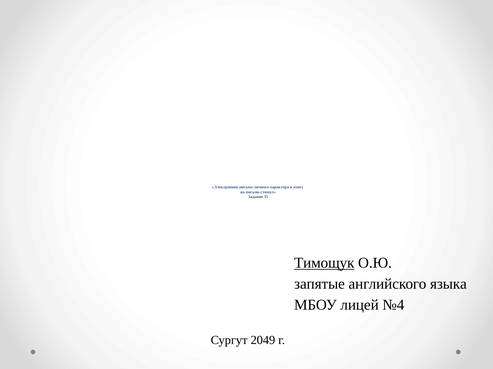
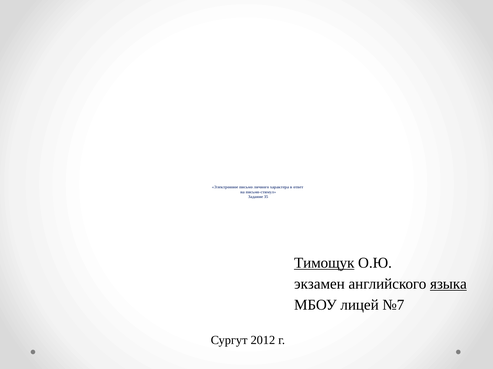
запятые: запятые -> экзамен
языка underline: none -> present
№4: №4 -> №7
2049: 2049 -> 2012
